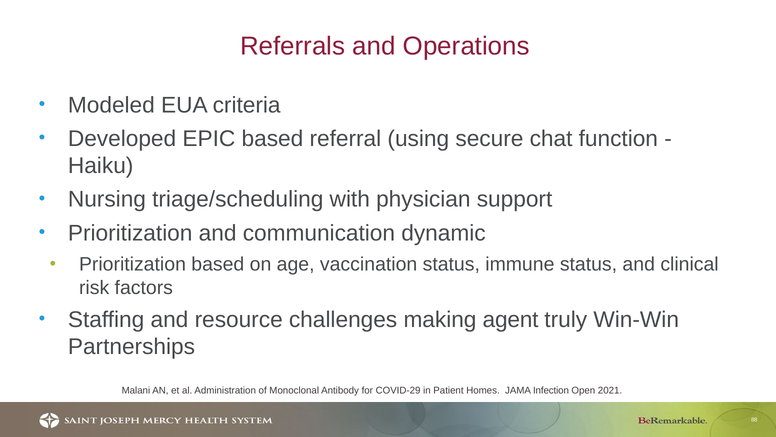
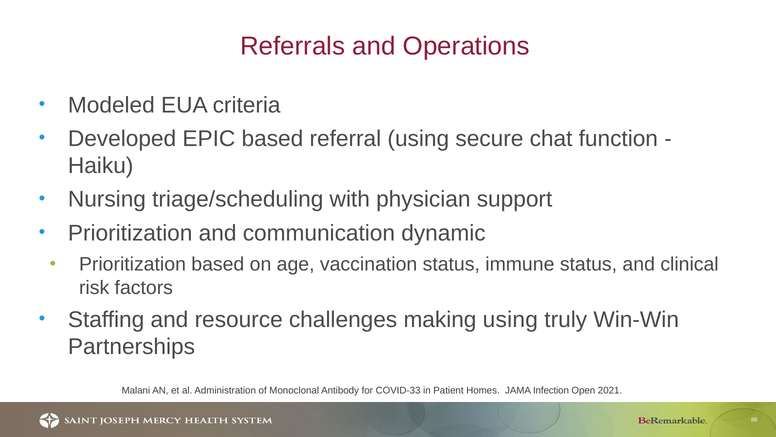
making agent: agent -> using
COVID-29: COVID-29 -> COVID-33
